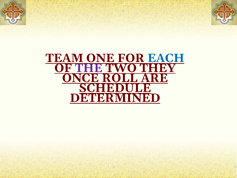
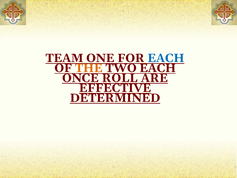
THE colour: purple -> orange
TWO THEY: THEY -> EACH
SCHEDULE: SCHEDULE -> EFFECTIVE
